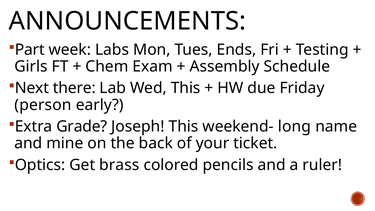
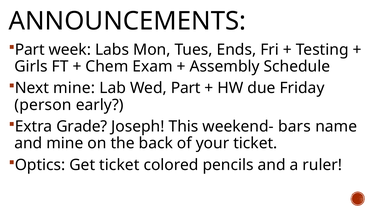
Next there: there -> mine
Wed This: This -> Part
long: long -> bars
Get brass: brass -> ticket
